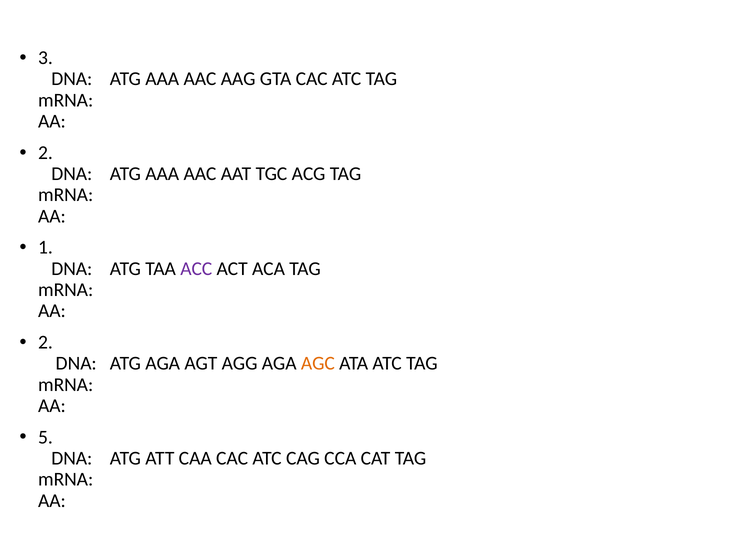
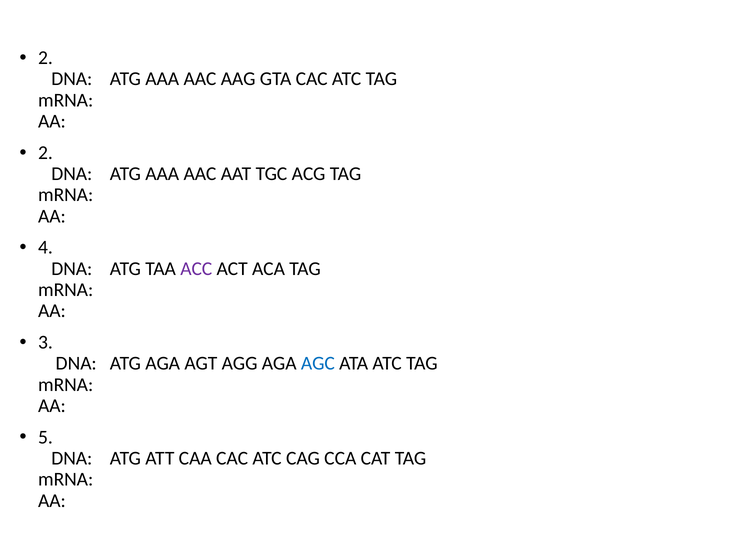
3 at (46, 58): 3 -> 2
1: 1 -> 4
2 at (46, 342): 2 -> 3
AGC colour: orange -> blue
